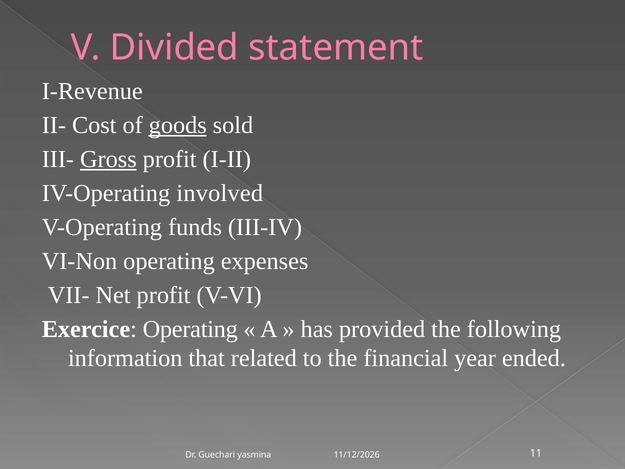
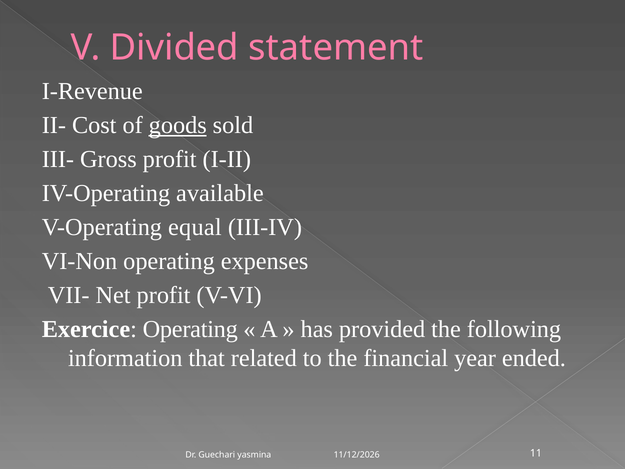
Gross underline: present -> none
involved: involved -> available
funds: funds -> equal
